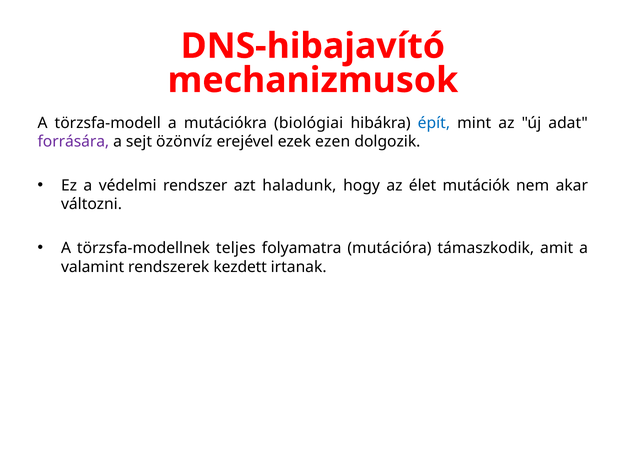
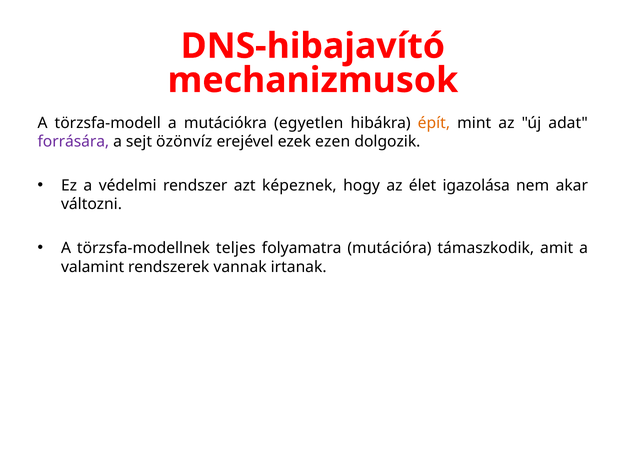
biológiai: biológiai -> egyetlen
épít colour: blue -> orange
haladunk: haladunk -> képeznek
mutációk: mutációk -> igazolása
kezdett: kezdett -> vannak
